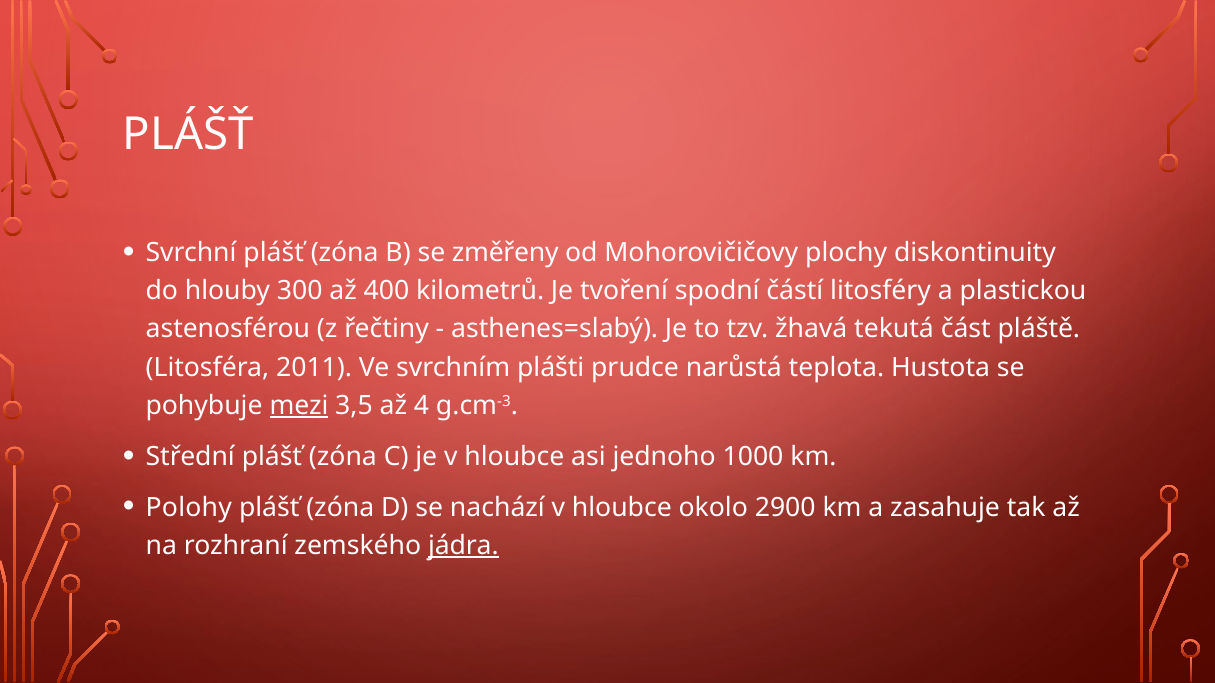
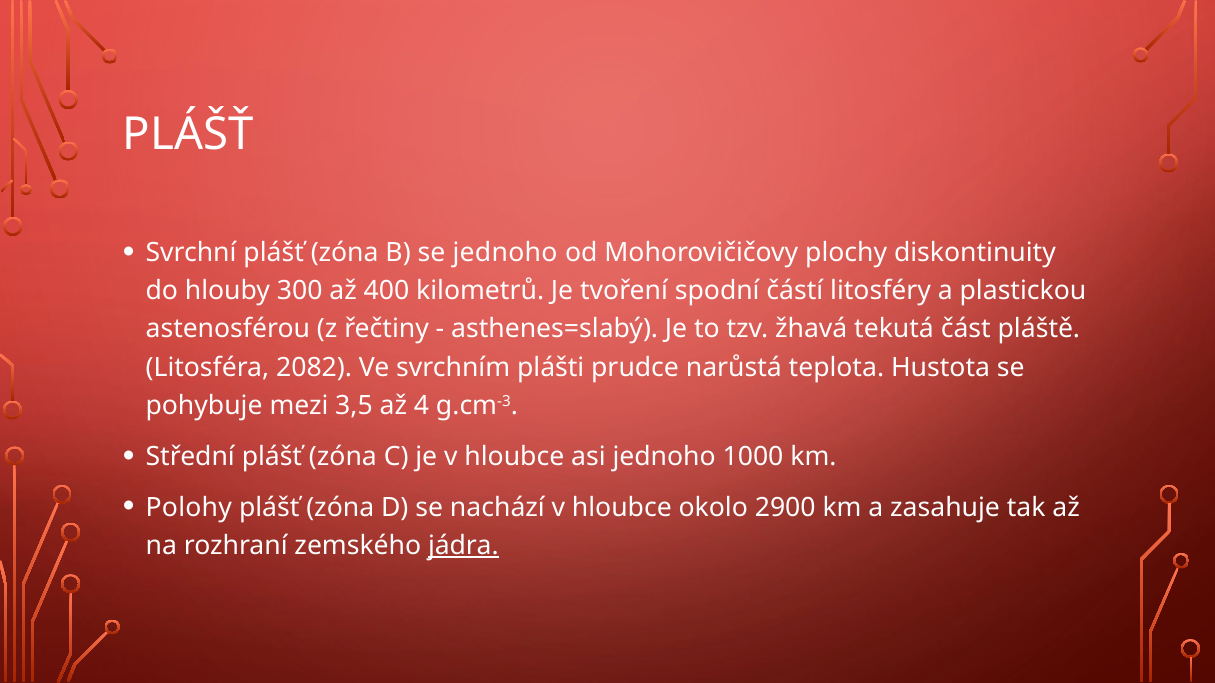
se změřeny: změřeny -> jednoho
2011: 2011 -> 2082
mezi underline: present -> none
